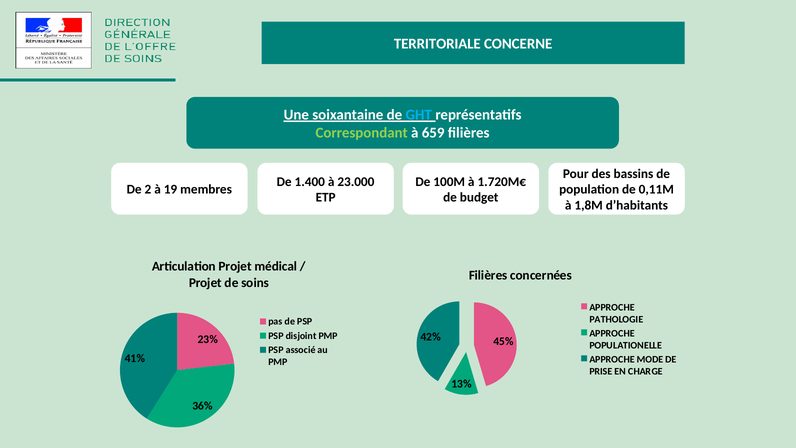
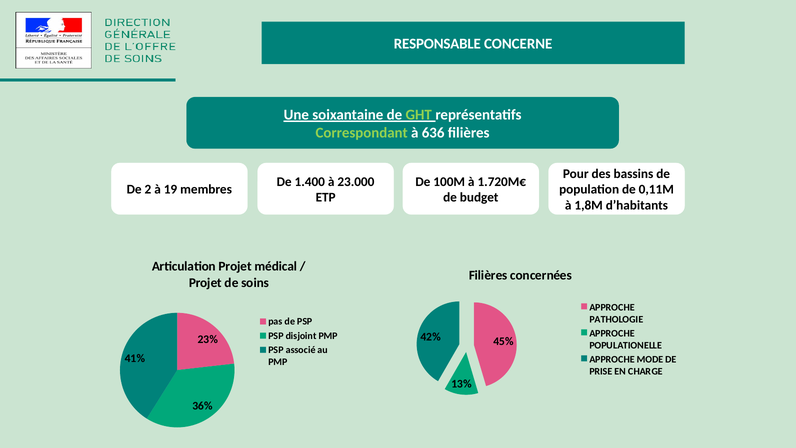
TERRITORIALE: TERRITORIALE -> RESPONSABLE
GHT colour: light blue -> light green
659: 659 -> 636
